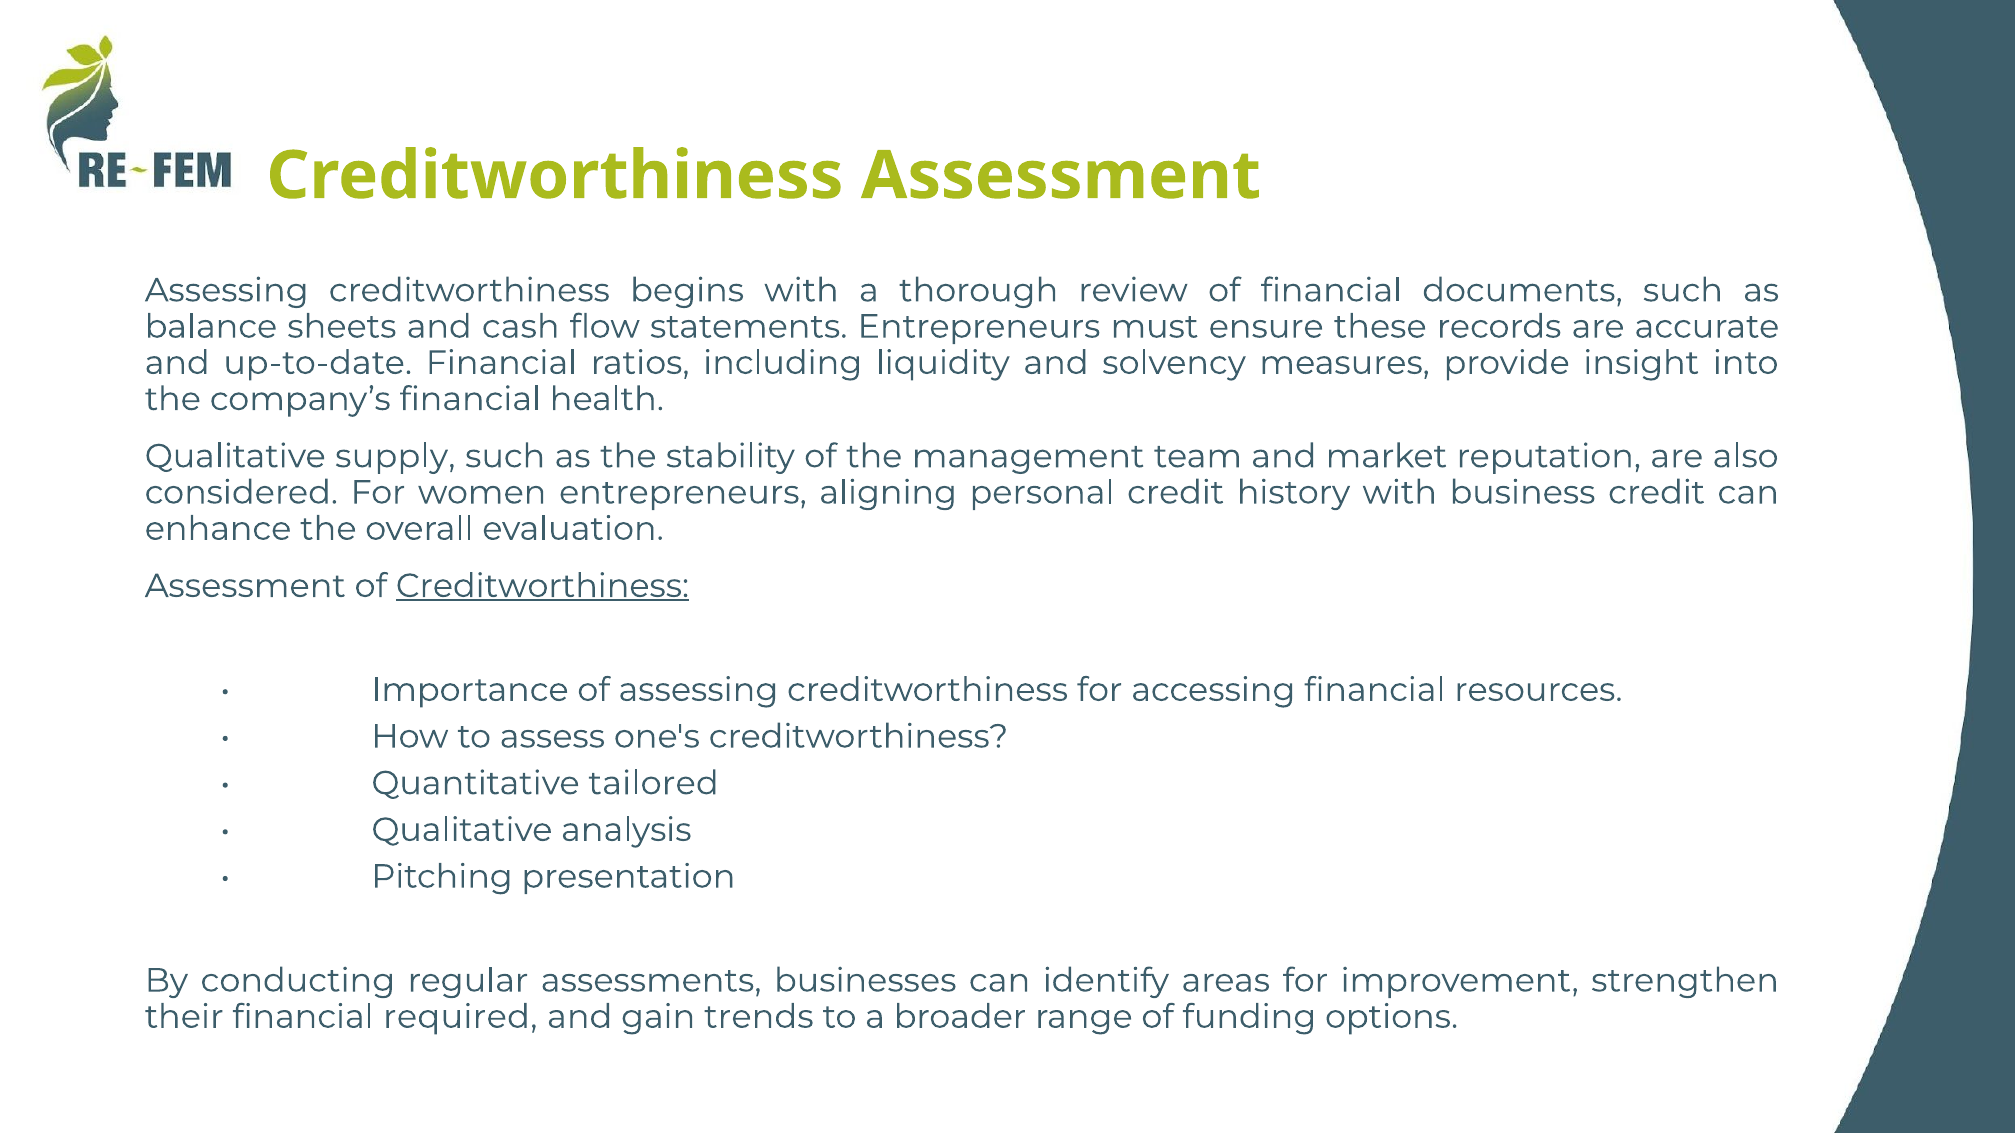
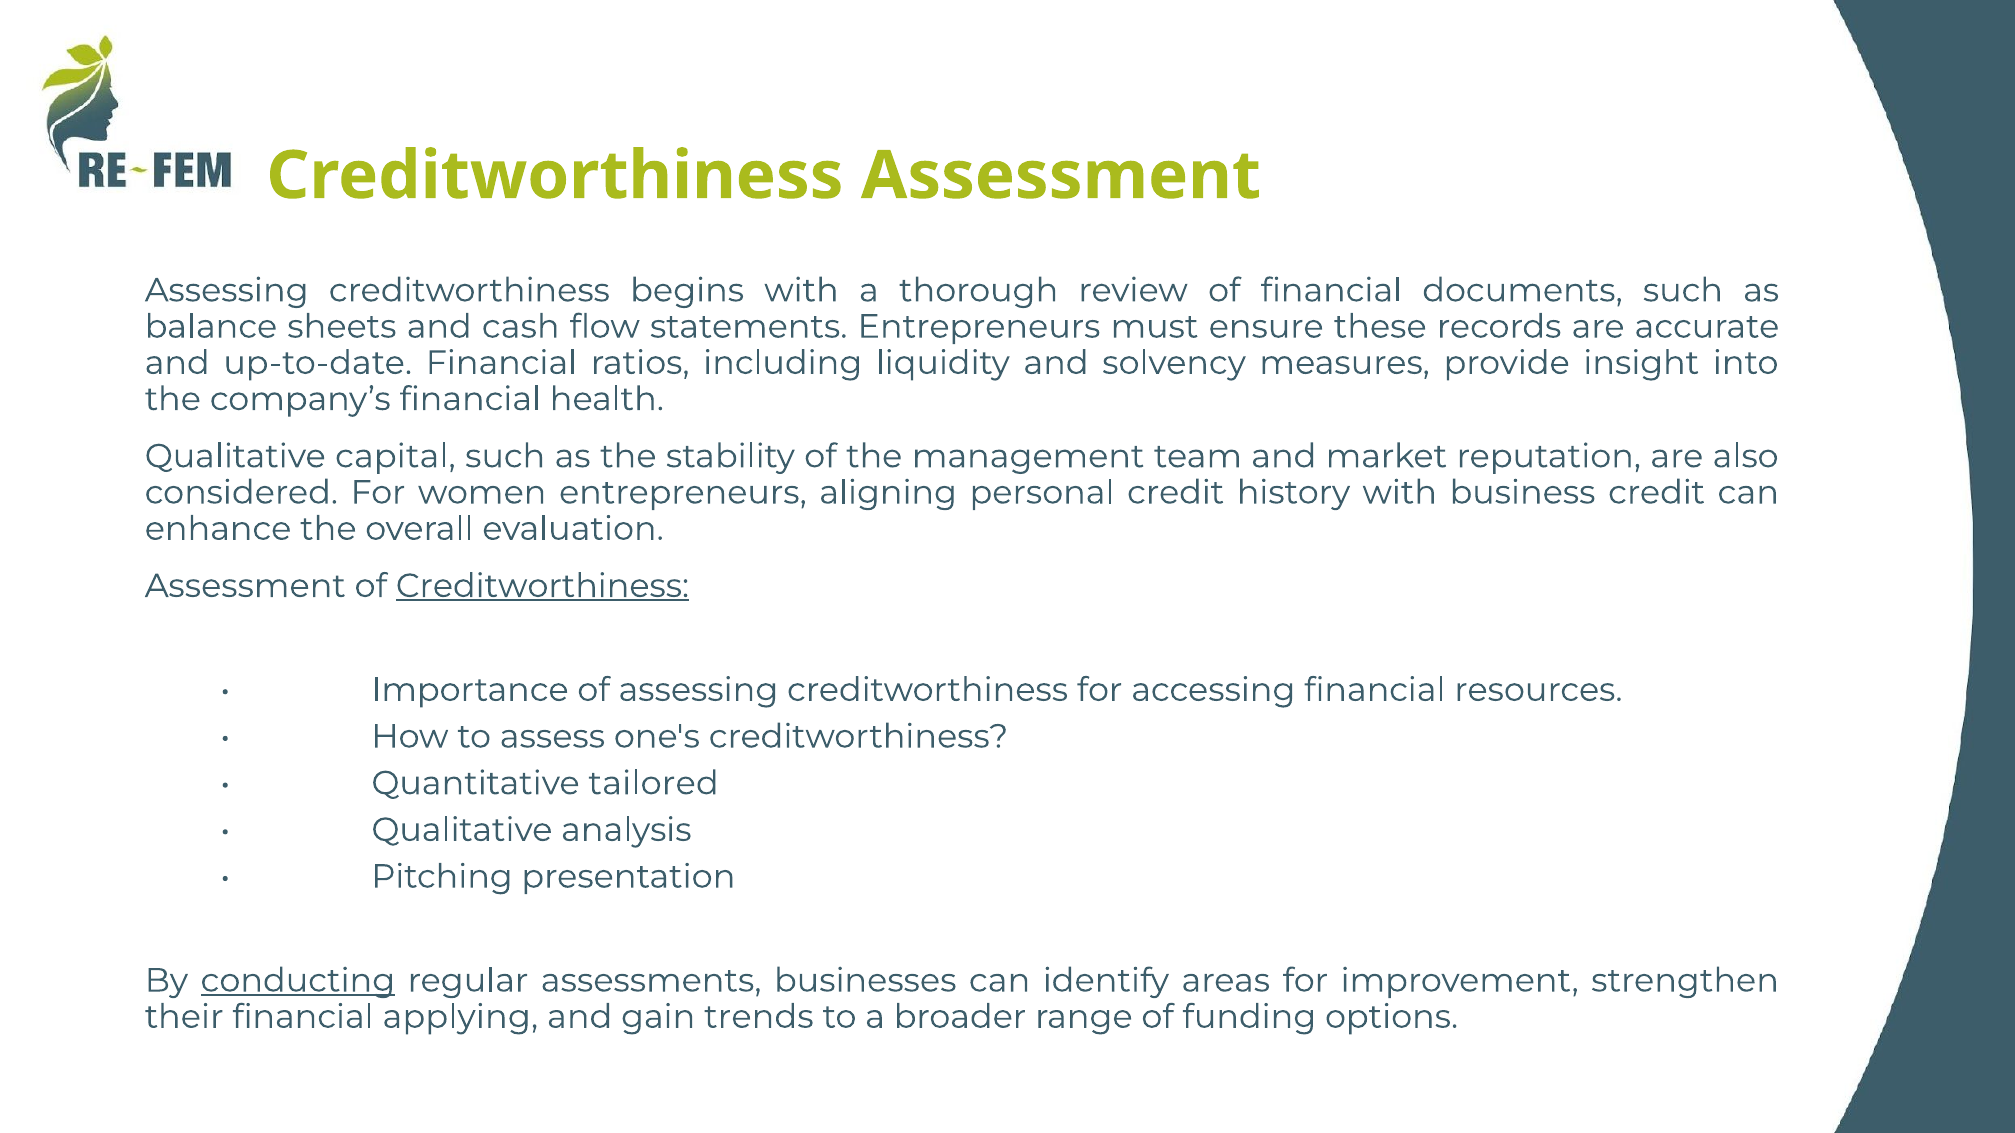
supply: supply -> capital
conducting underline: none -> present
required: required -> applying
